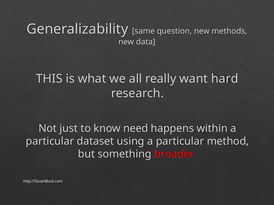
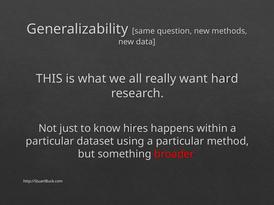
need: need -> hires
